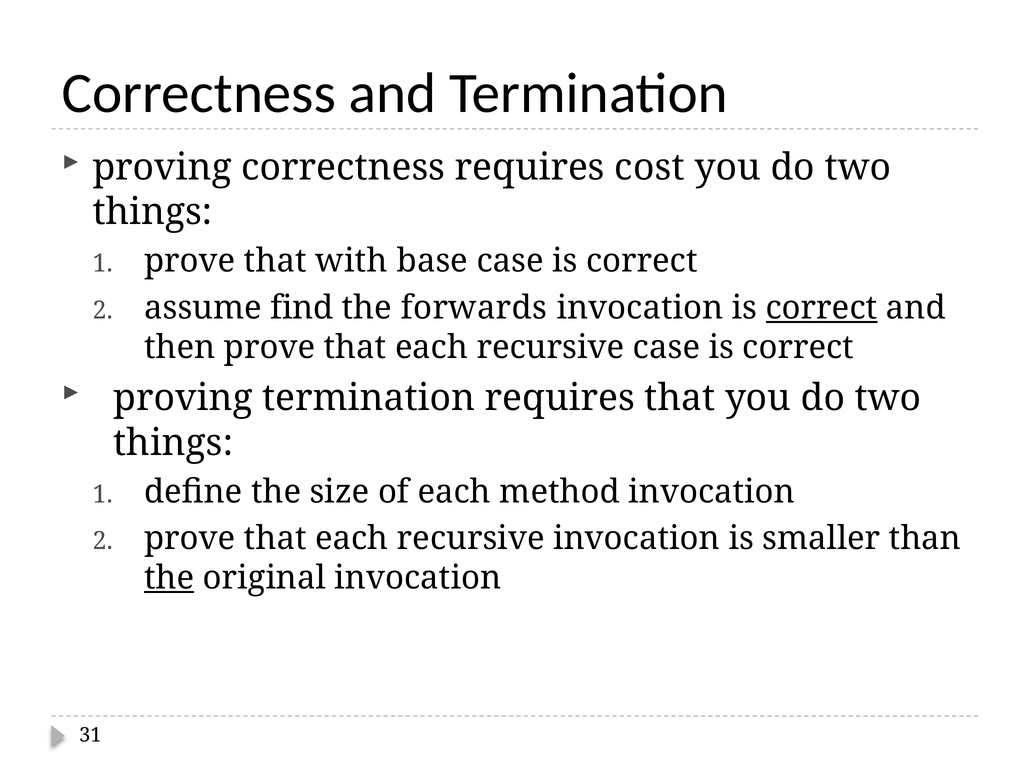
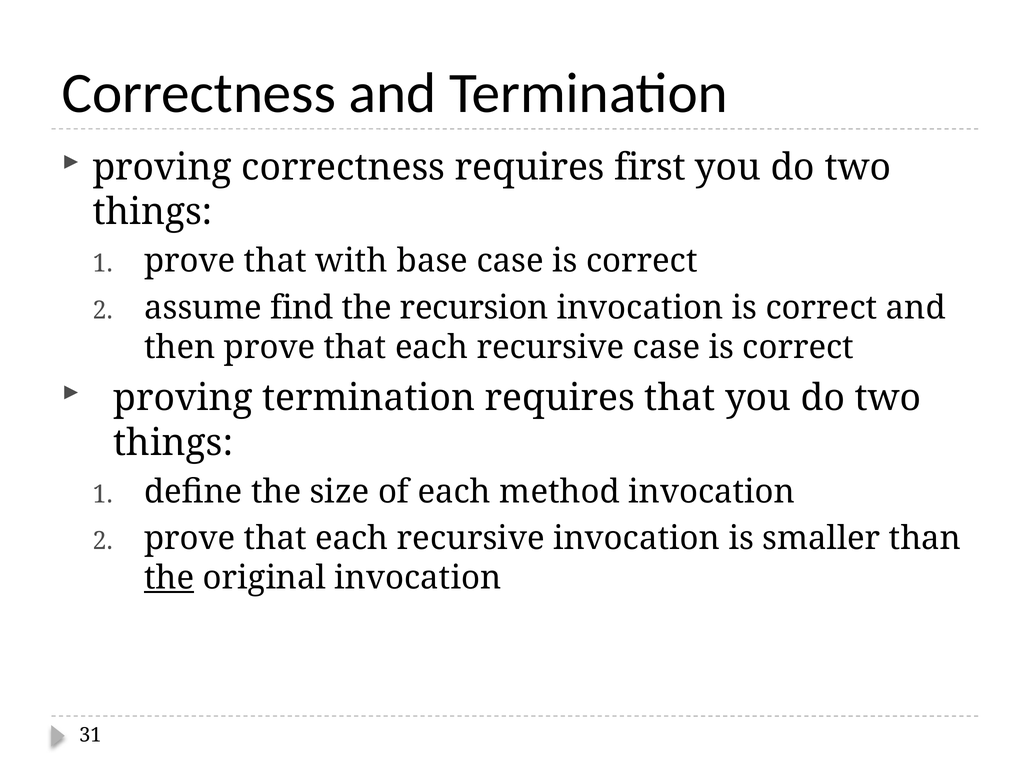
cost: cost -> first
forwards: forwards -> recursion
correct at (822, 307) underline: present -> none
